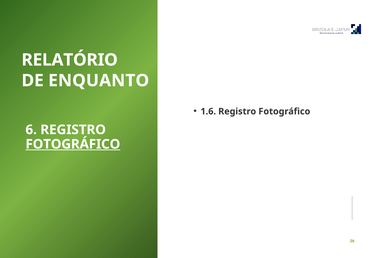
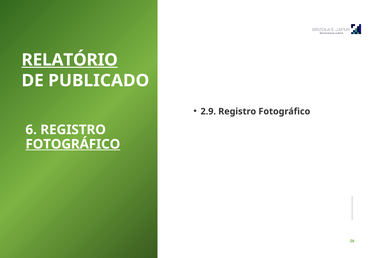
RELATÓRIO underline: none -> present
ENQUANTO: ENQUANTO -> PUBLICADO
1.6: 1.6 -> 2.9
